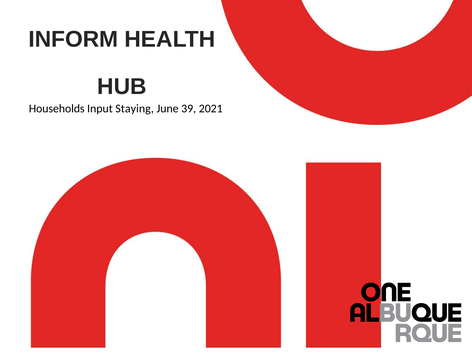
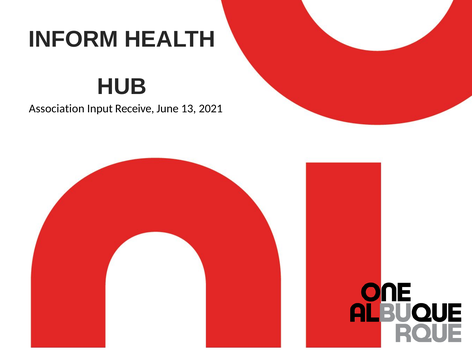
Households: Households -> Association
Staying: Staying -> Receive
39: 39 -> 13
